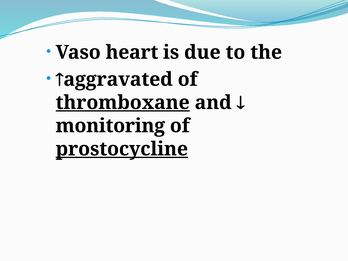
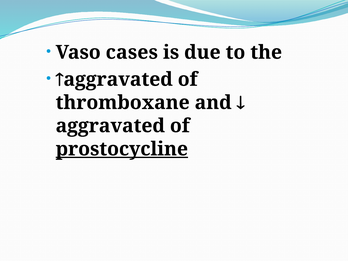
heart: heart -> cases
thromboxane underline: present -> none
monitoring at (110, 126): monitoring -> aggravated
